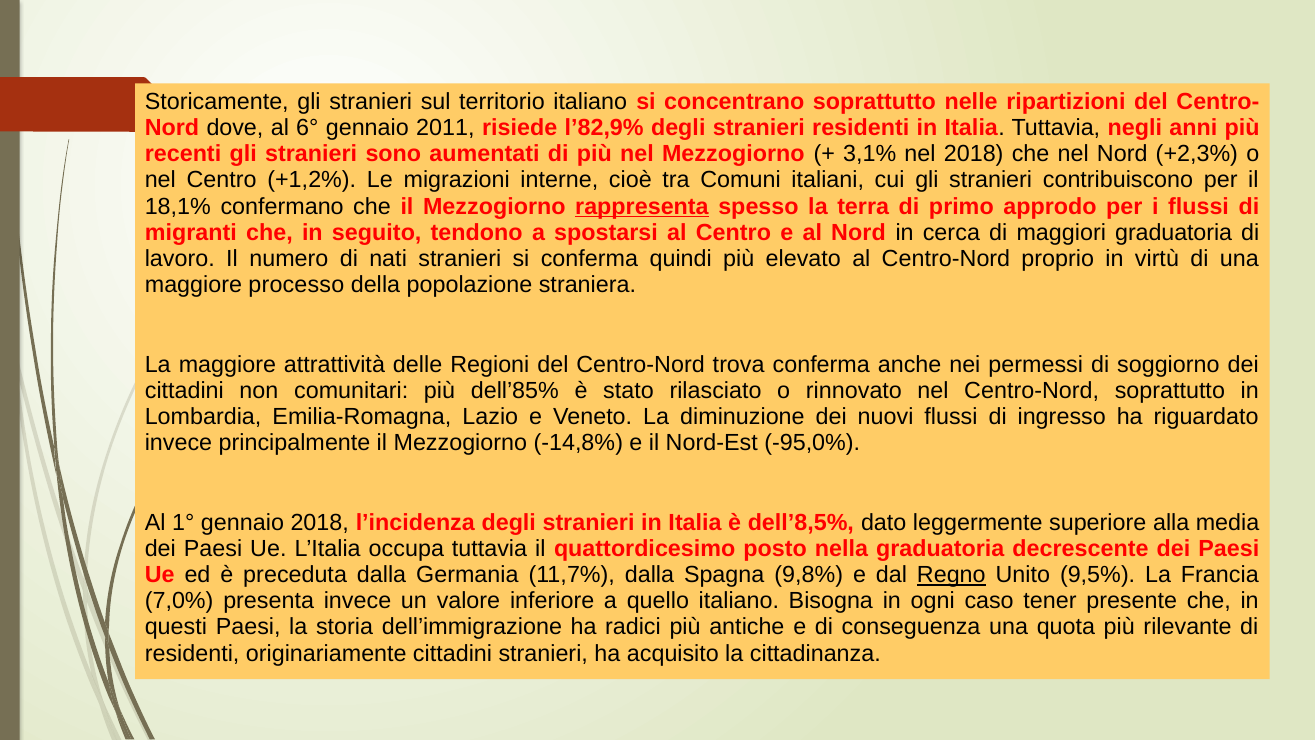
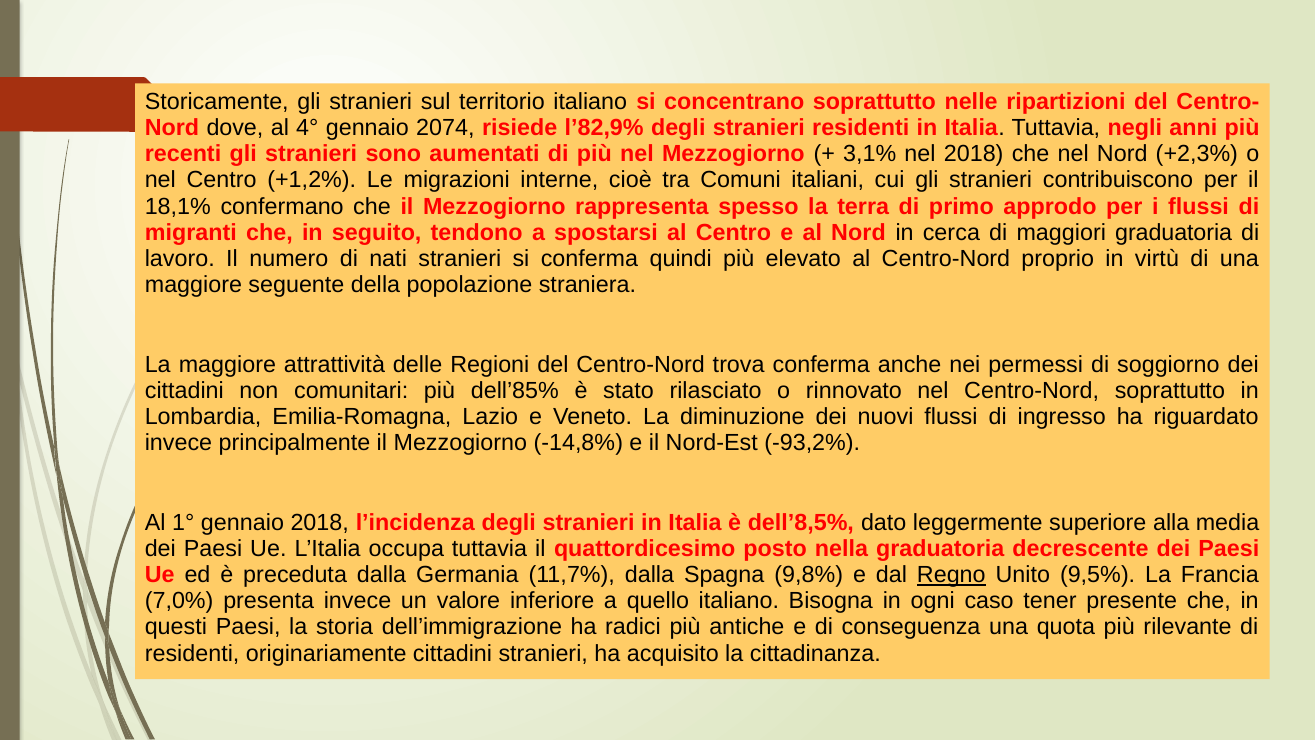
6°: 6° -> 4°
2011: 2011 -> 2074
rappresenta underline: present -> none
processo: processo -> seguente
-95,0%: -95,0% -> -93,2%
